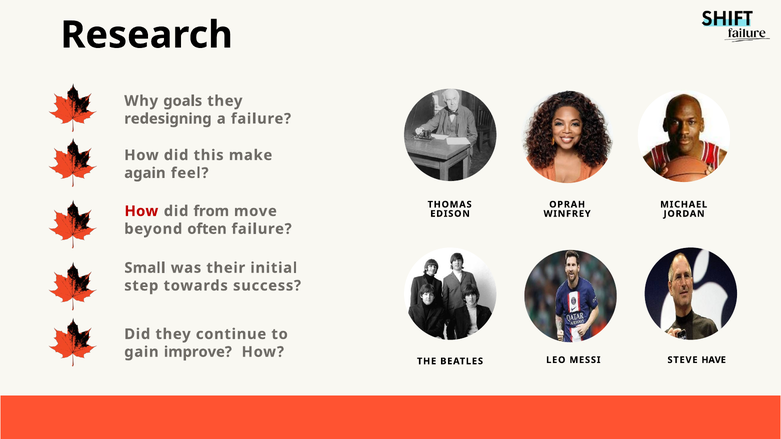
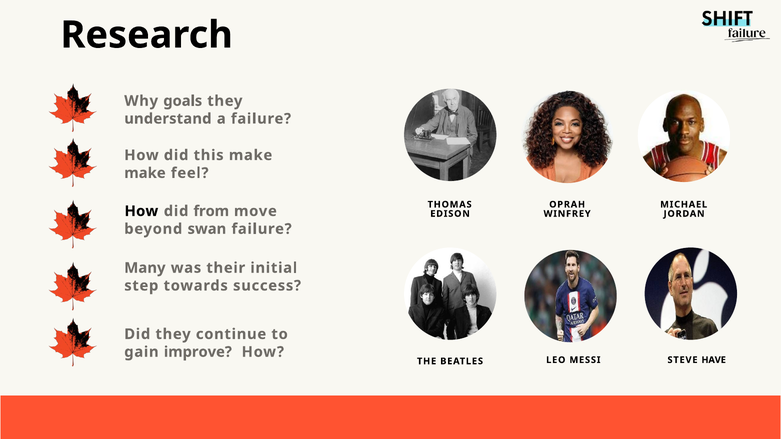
redesigning: redesigning -> understand
again at (145, 173): again -> make
How at (141, 211) colour: red -> black
often: often -> swan
Small: Small -> Many
